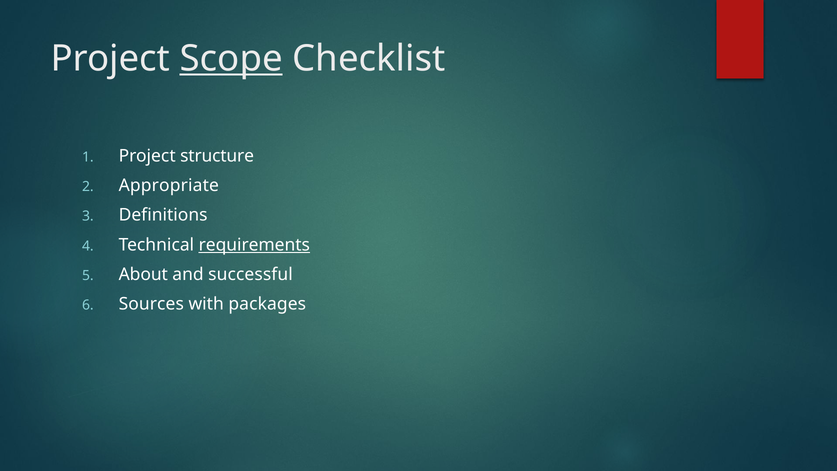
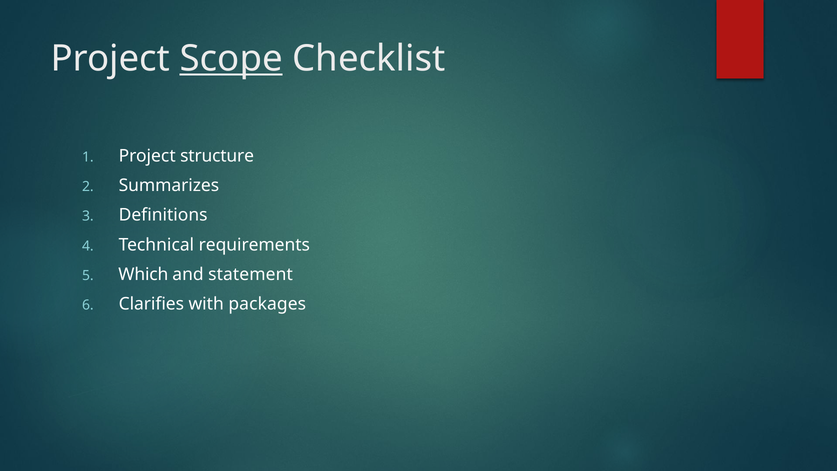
Appropriate: Appropriate -> Summarizes
requirements underline: present -> none
About: About -> Which
successful: successful -> statement
Sources: Sources -> Clarifies
